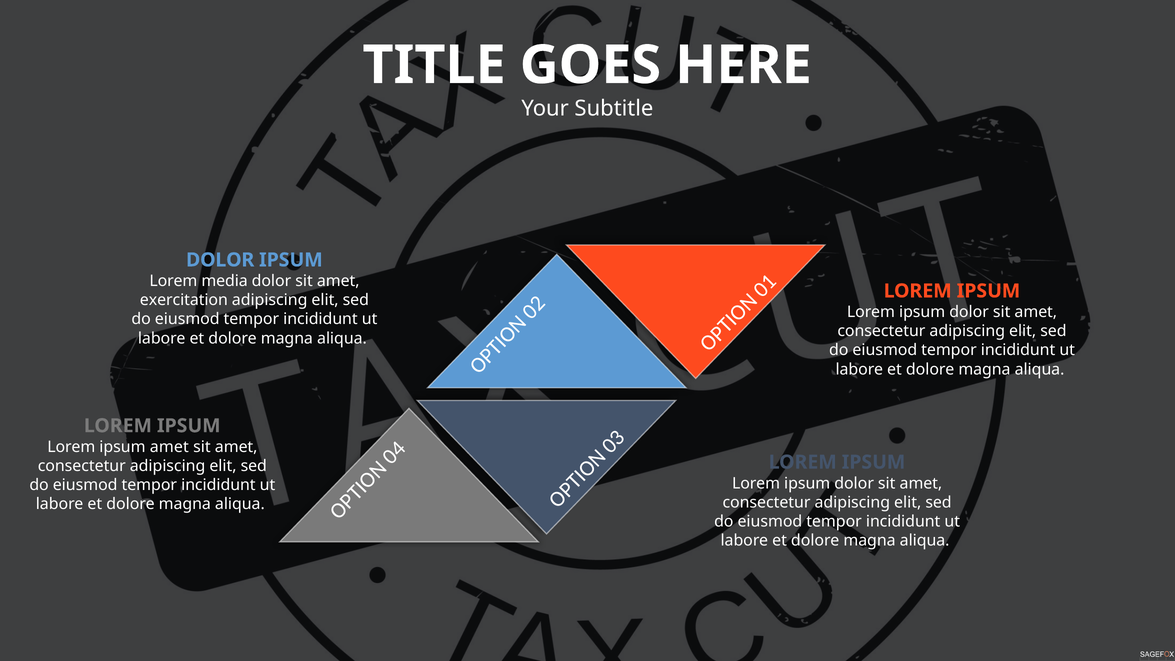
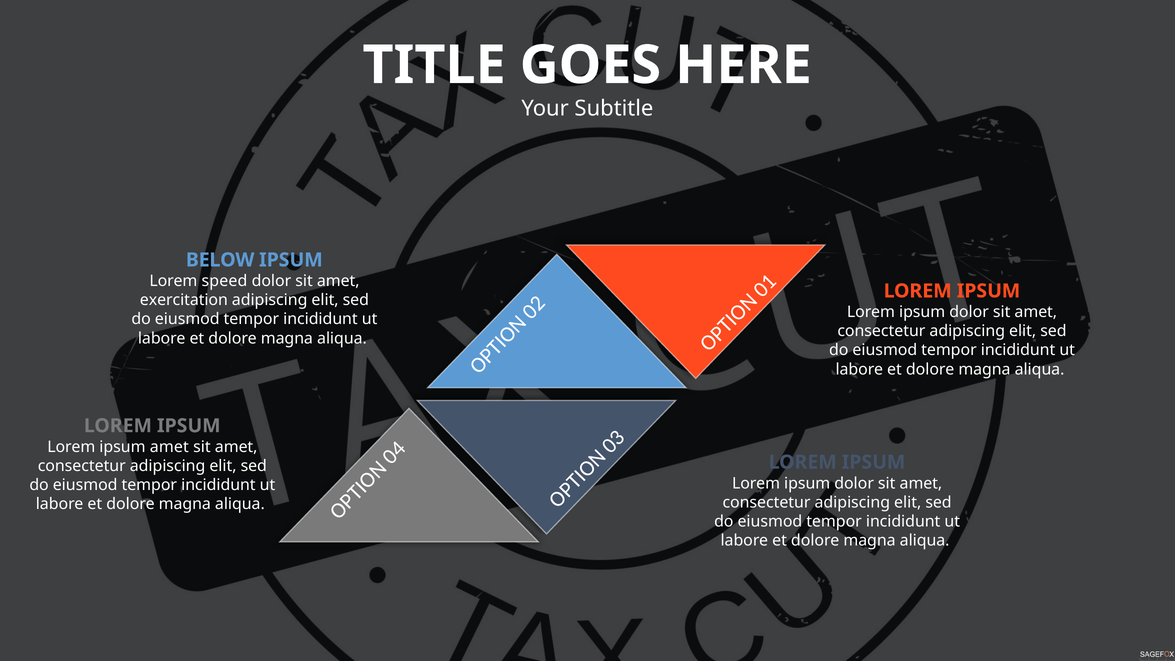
DOLOR at (220, 260): DOLOR -> BELOW
media: media -> speed
